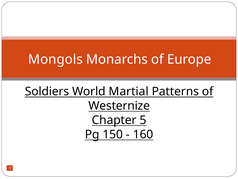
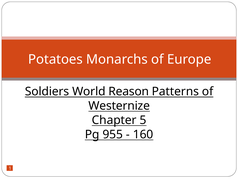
Mongols: Mongols -> Potatoes
Martial: Martial -> Reason
150: 150 -> 955
